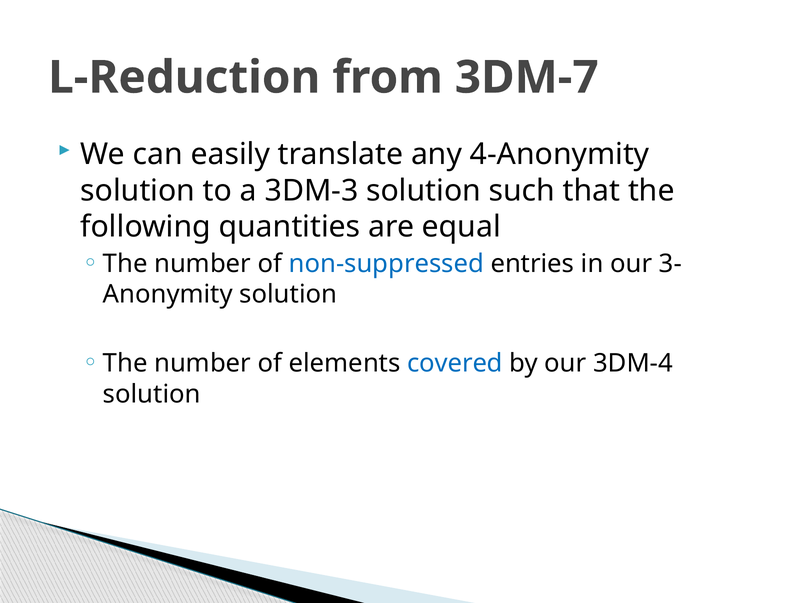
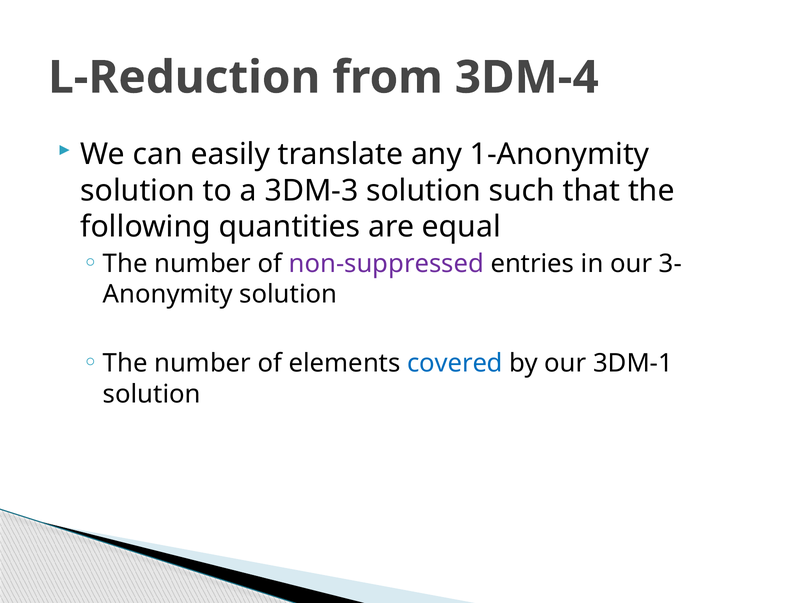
3DM-7: 3DM-7 -> 3DM-4
4-Anonymity: 4-Anonymity -> 1-Anonymity
non-suppressed colour: blue -> purple
3DM-4: 3DM-4 -> 3DM-1
